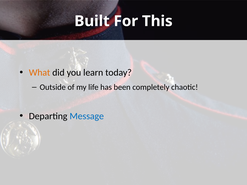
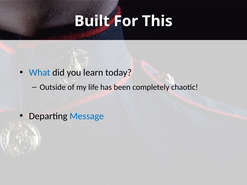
What colour: orange -> blue
